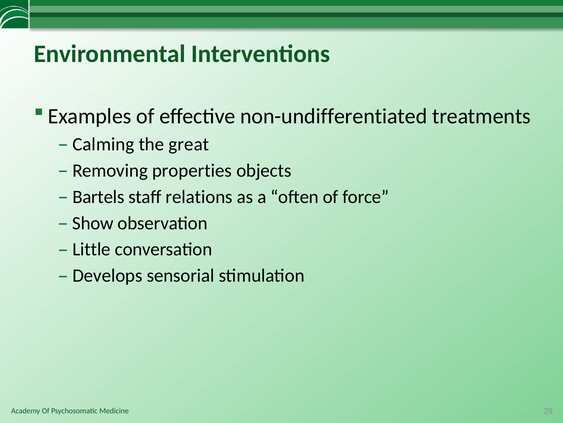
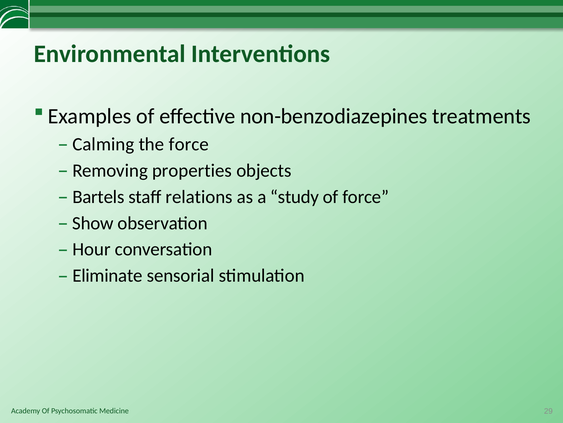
non-undifferentiated: non-undifferentiated -> non-benzodiazepines
the great: great -> force
often: often -> study
Little: Little -> Hour
Develops: Develops -> Eliminate
